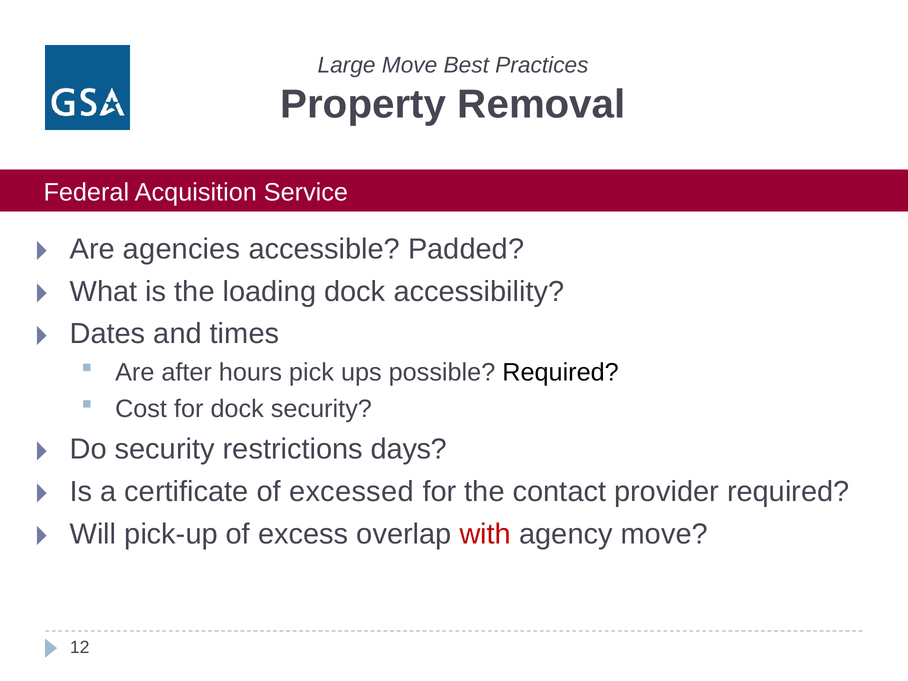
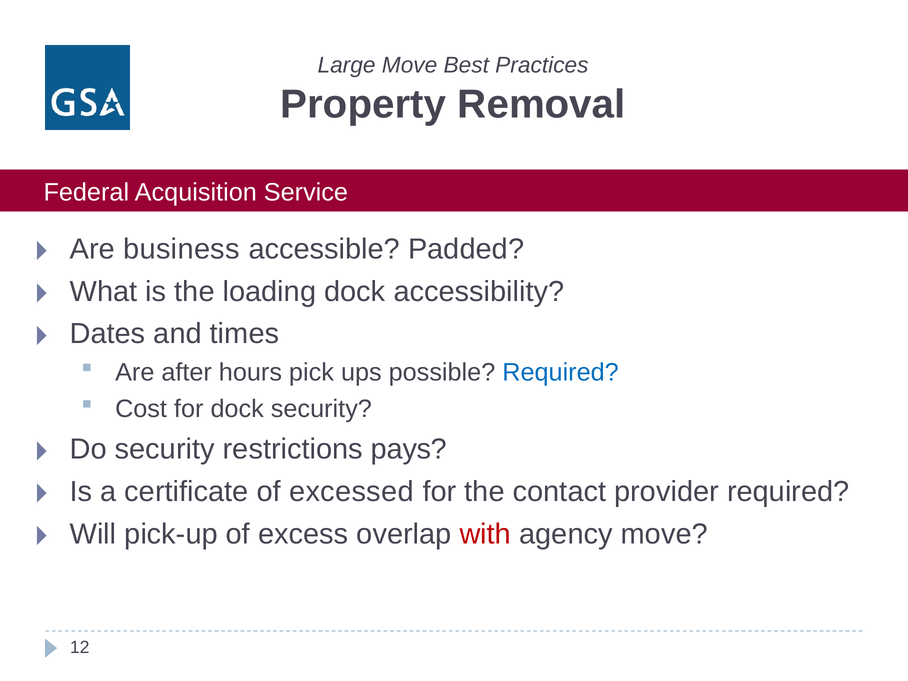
agencies: agencies -> business
Required at (561, 372) colour: black -> blue
days: days -> pays
